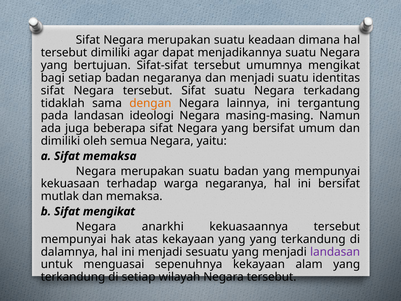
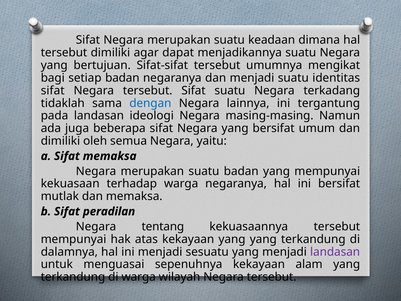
dengan colour: orange -> blue
Sifat mengikat: mengikat -> peradilan
anarkhi: anarkhi -> tentang
di setiap: setiap -> warga
